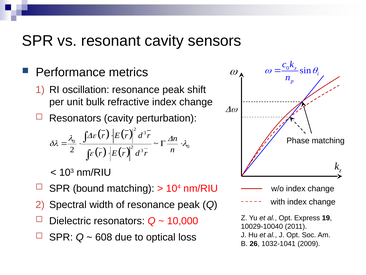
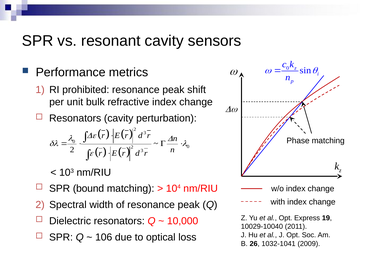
oscillation: oscillation -> prohibited
608: 608 -> 106
